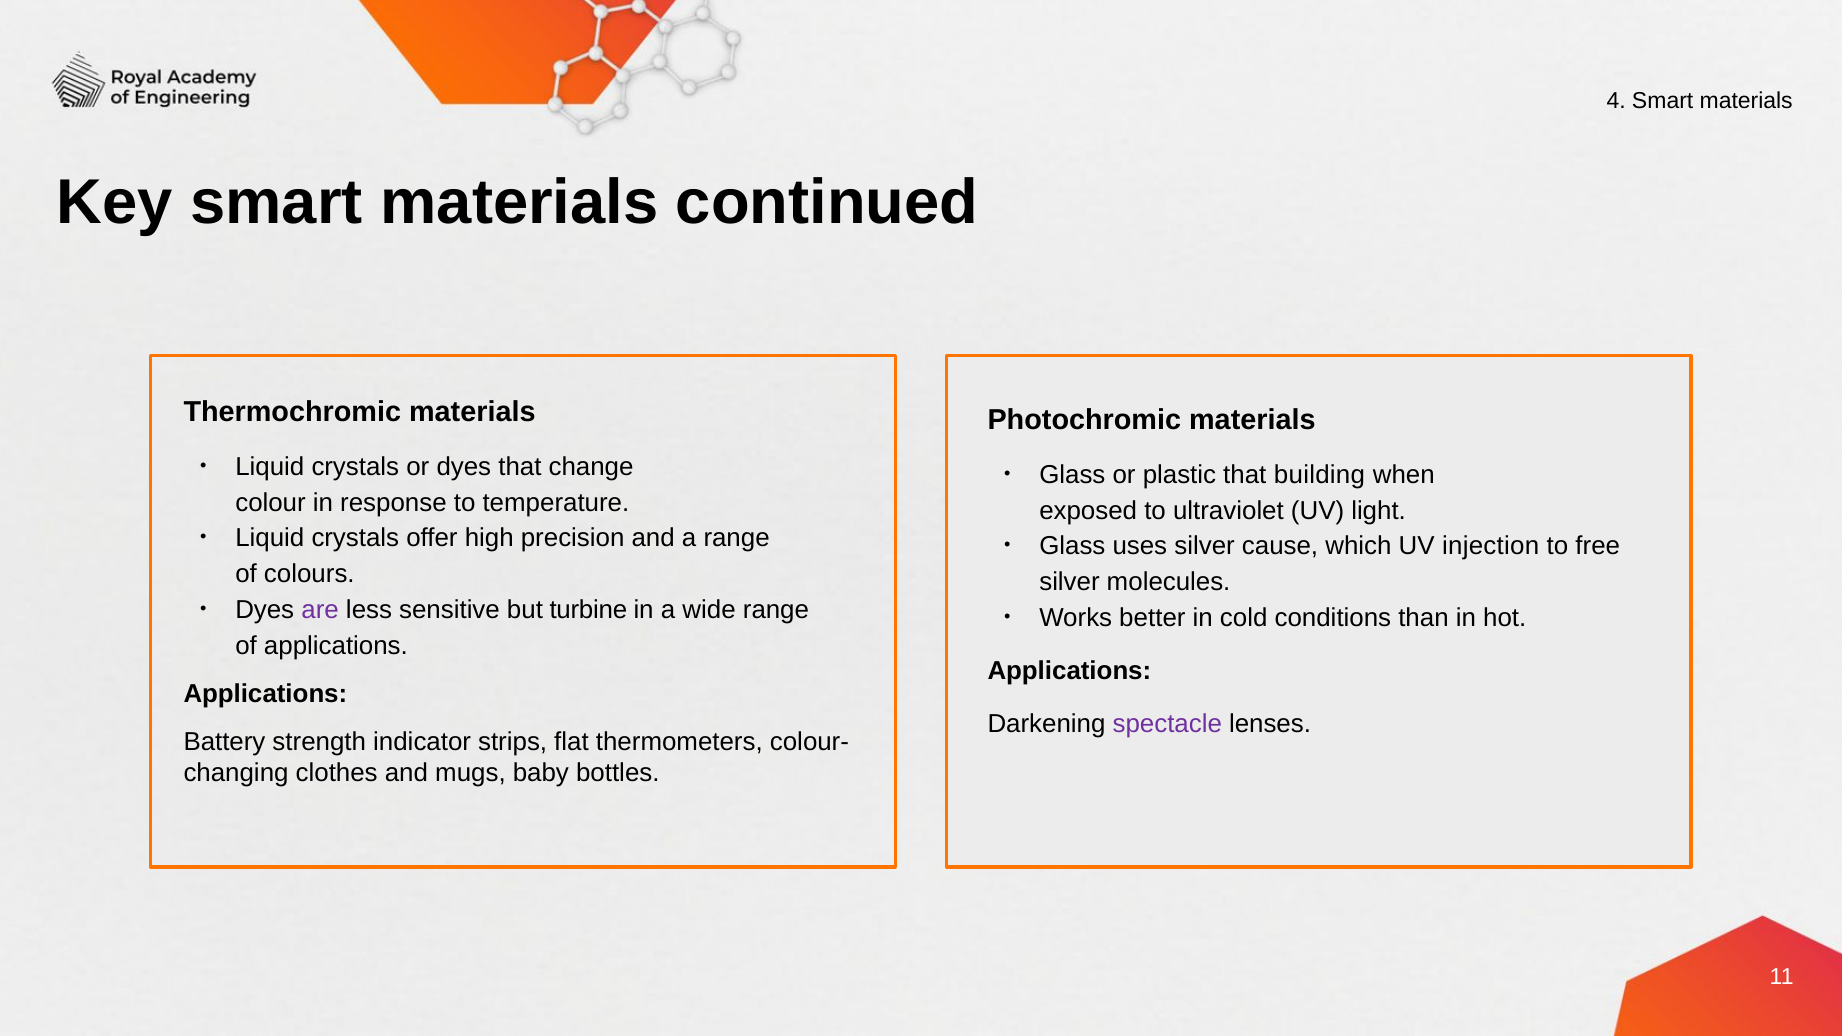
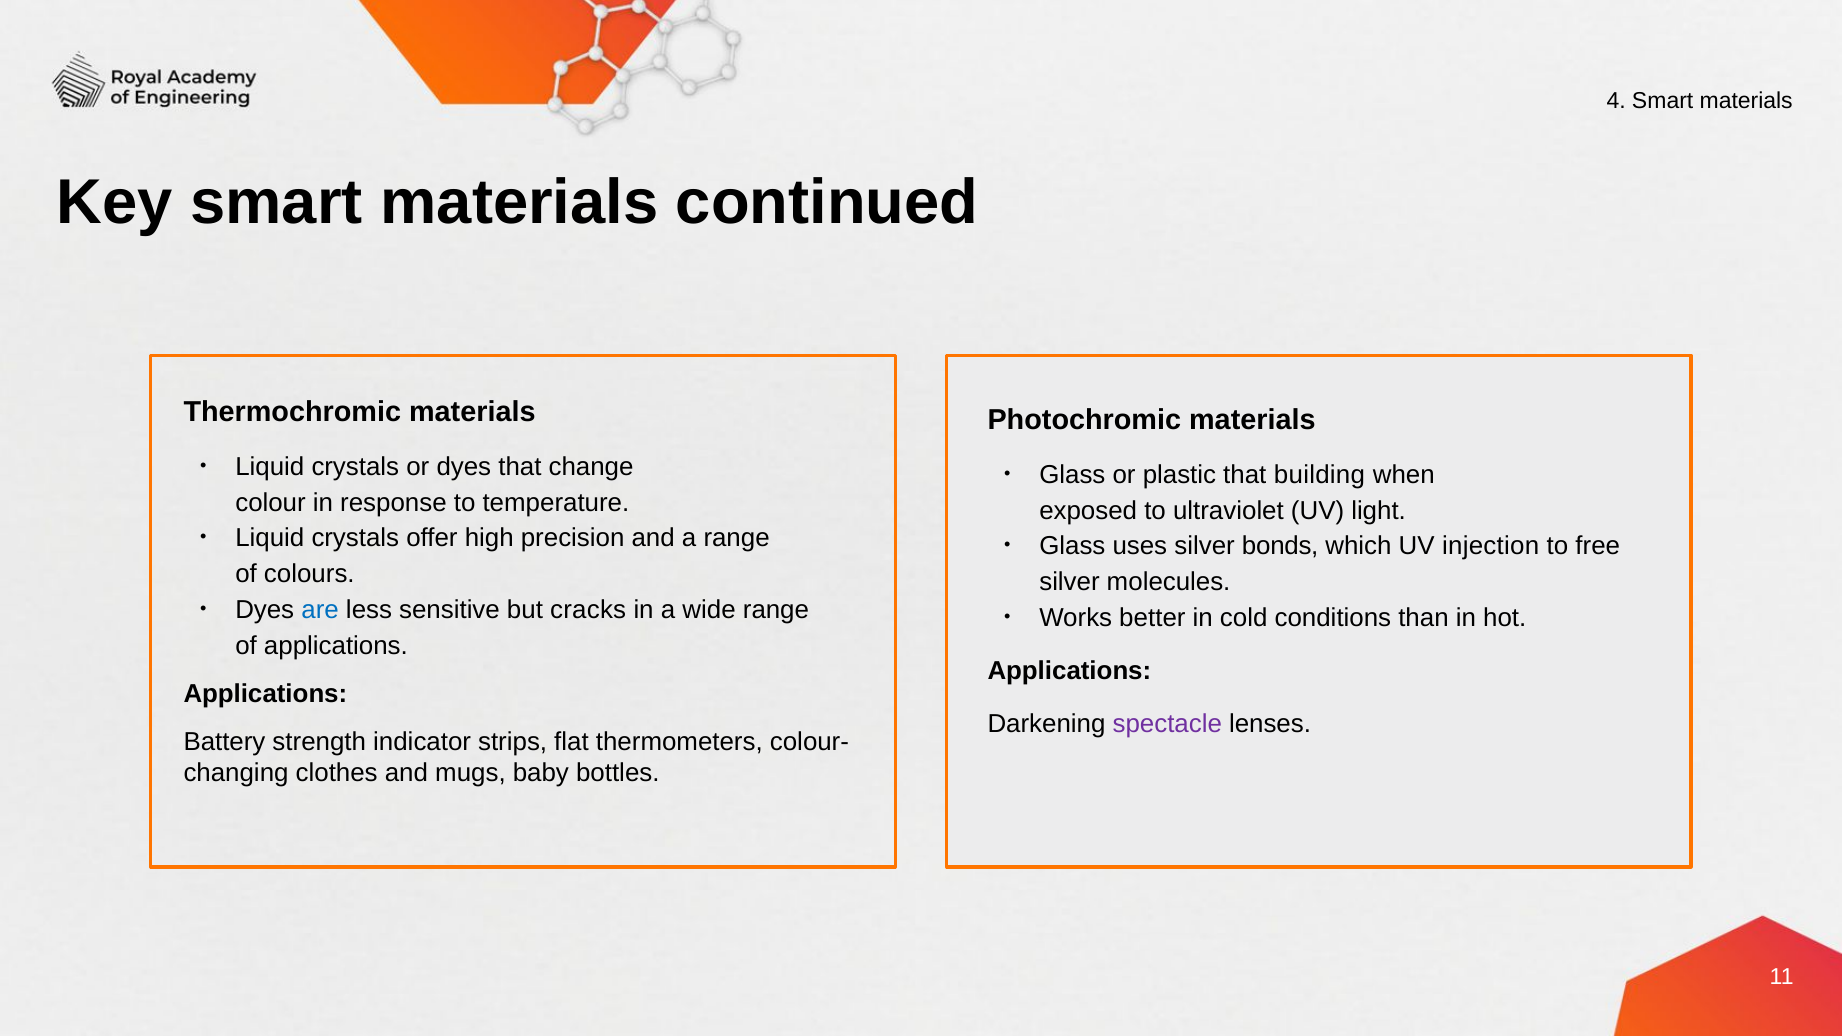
cause: cause -> bonds
are colour: purple -> blue
turbine: turbine -> cracks
